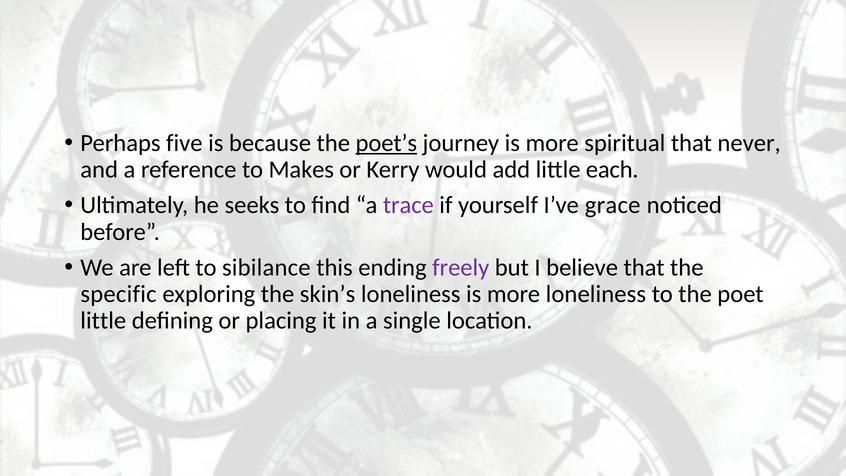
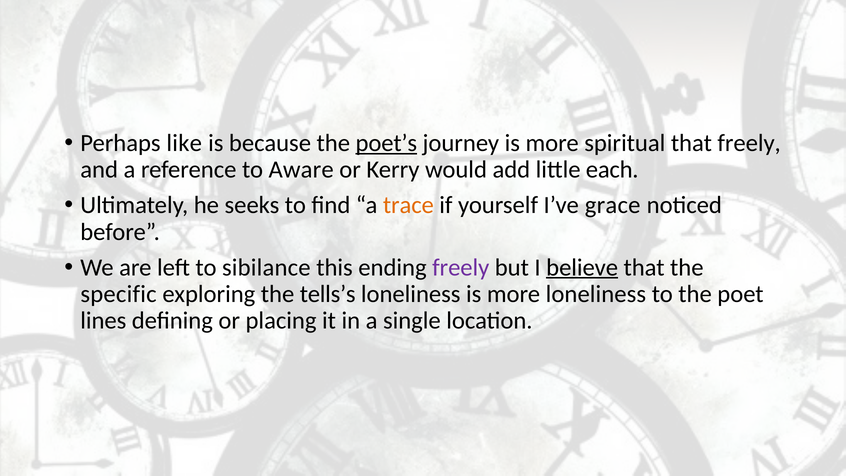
five: five -> like
that never: never -> freely
Makes: Makes -> Aware
trace colour: purple -> orange
believe underline: none -> present
skin’s: skin’s -> tells’s
little at (103, 321): little -> lines
